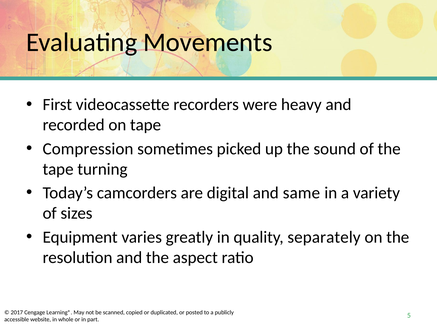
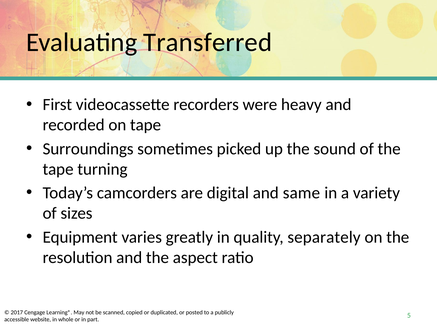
Movements: Movements -> Transferred
Compression: Compression -> Surroundings
